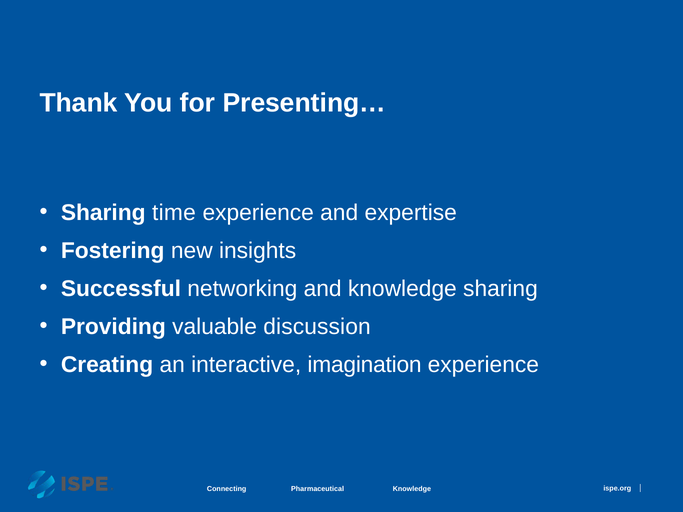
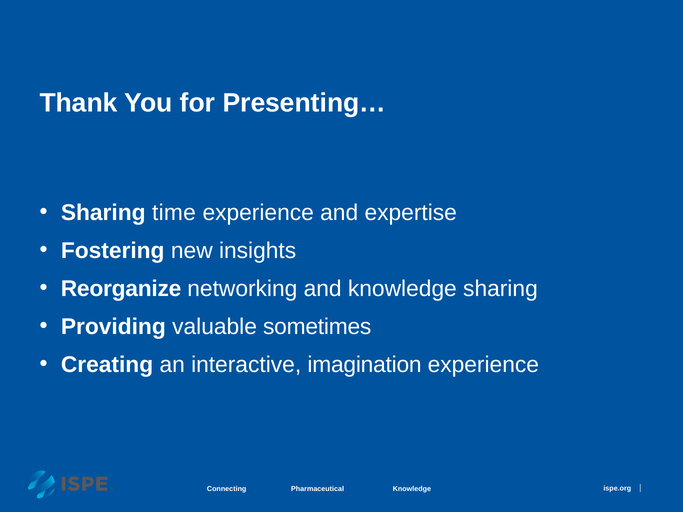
Successful: Successful -> Reorganize
discussion: discussion -> sometimes
